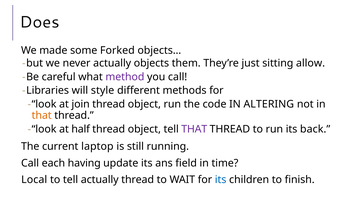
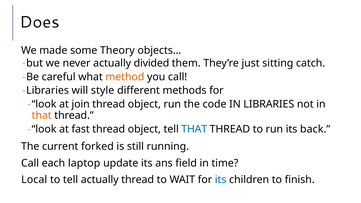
Forked: Forked -> Theory
objects: objects -> divided
allow: allow -> catch
method colour: purple -> orange
IN ALTERING: ALTERING -> LIBRARIES
half: half -> fast
THAT at (194, 129) colour: purple -> blue
laptop: laptop -> forked
having: having -> laptop
